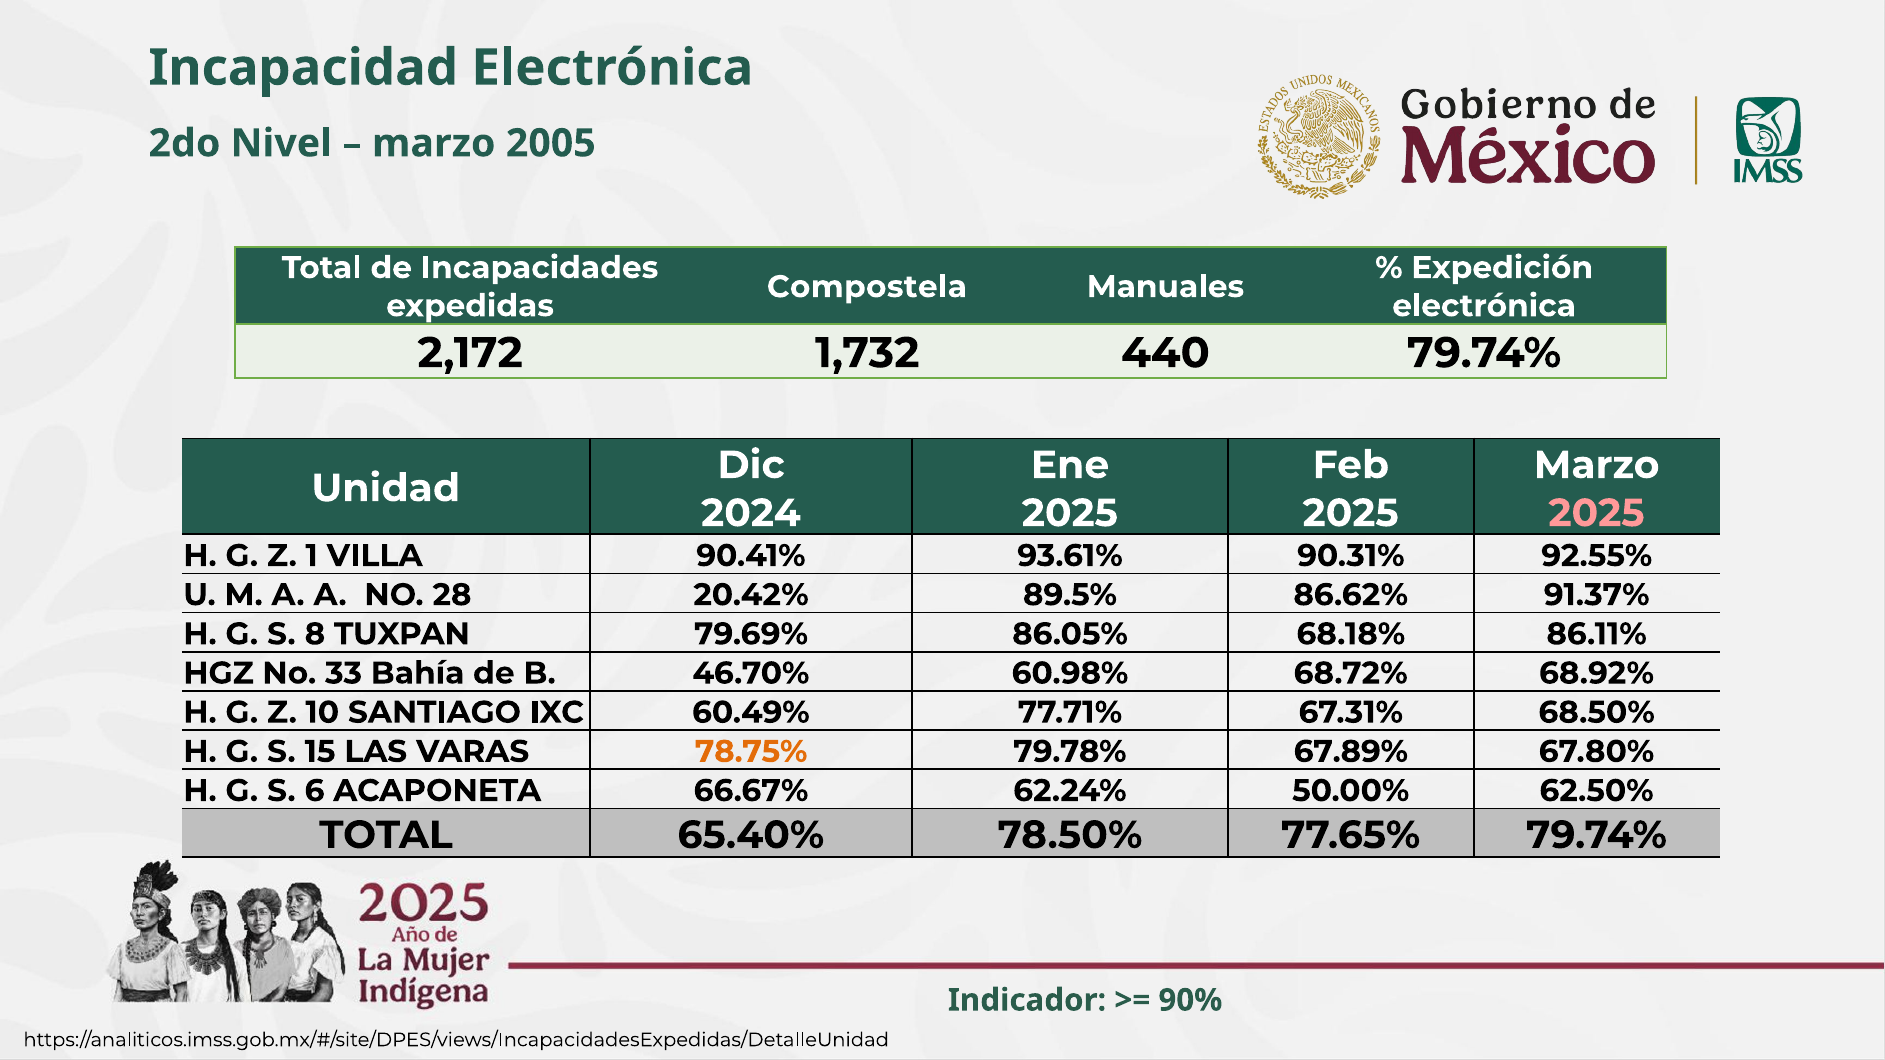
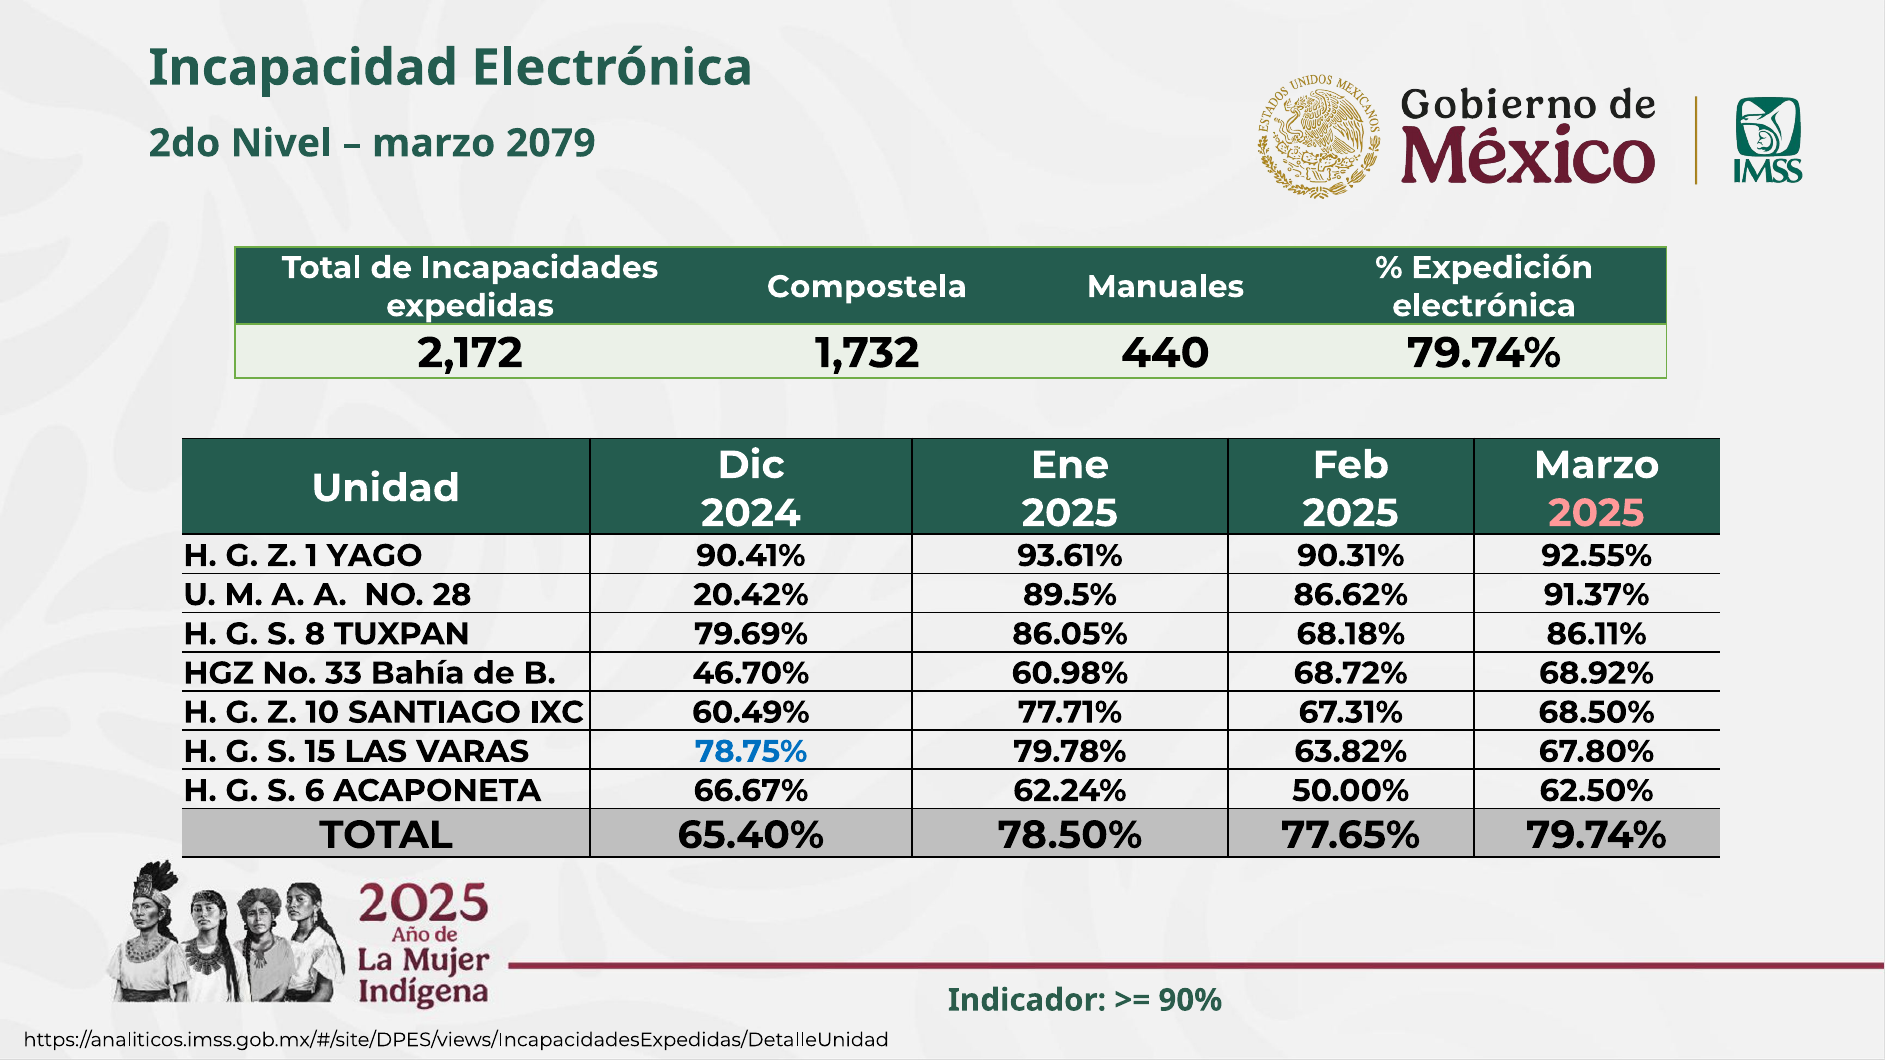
2005: 2005 -> 2079
VILLA: VILLA -> YAGO
78.75% colour: orange -> blue
67.89%: 67.89% -> 63.82%
